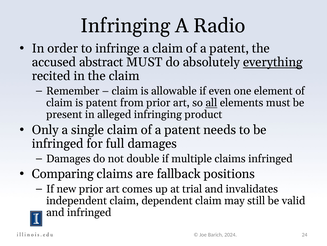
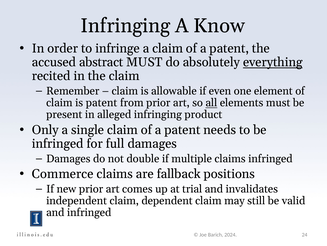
Radio: Radio -> Know
Comparing: Comparing -> Commerce
